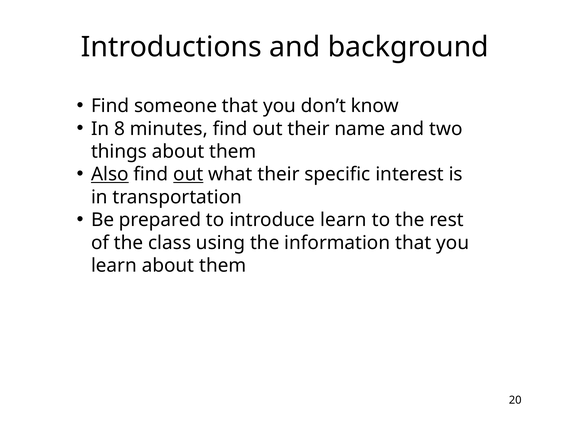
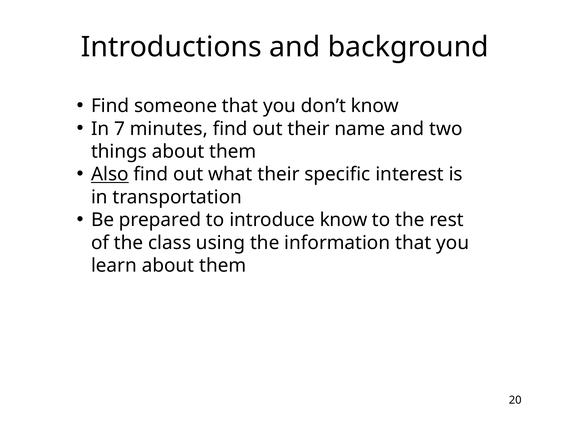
8: 8 -> 7
out at (188, 174) underline: present -> none
introduce learn: learn -> know
